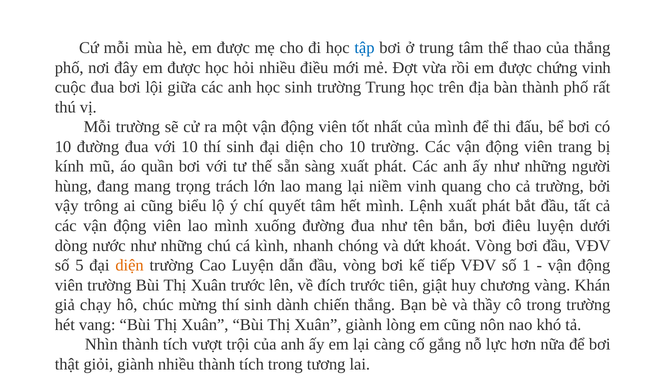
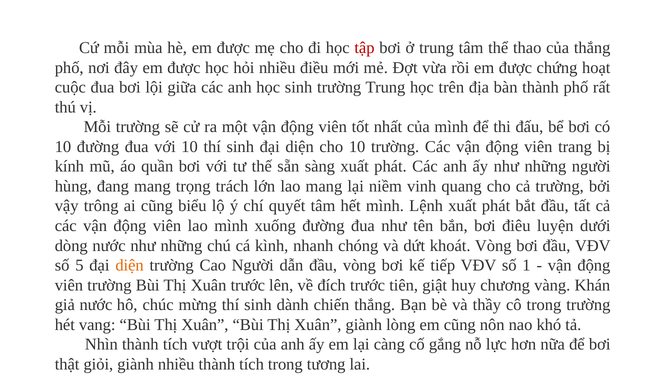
tập colour: blue -> red
chứng vinh: vinh -> hoạt
Cao Luyện: Luyện -> Người
giả chạy: chạy -> nước
